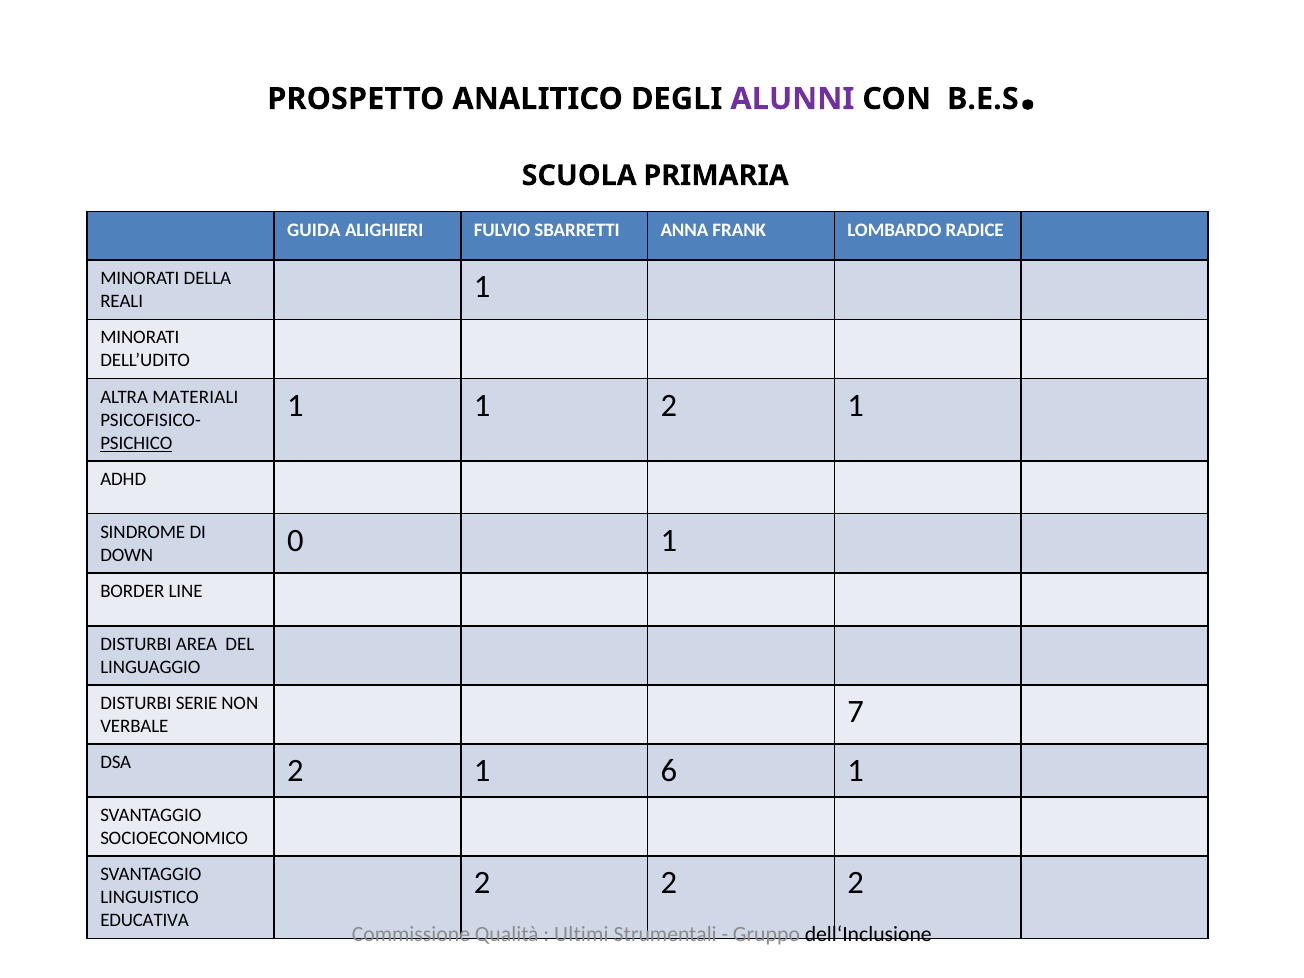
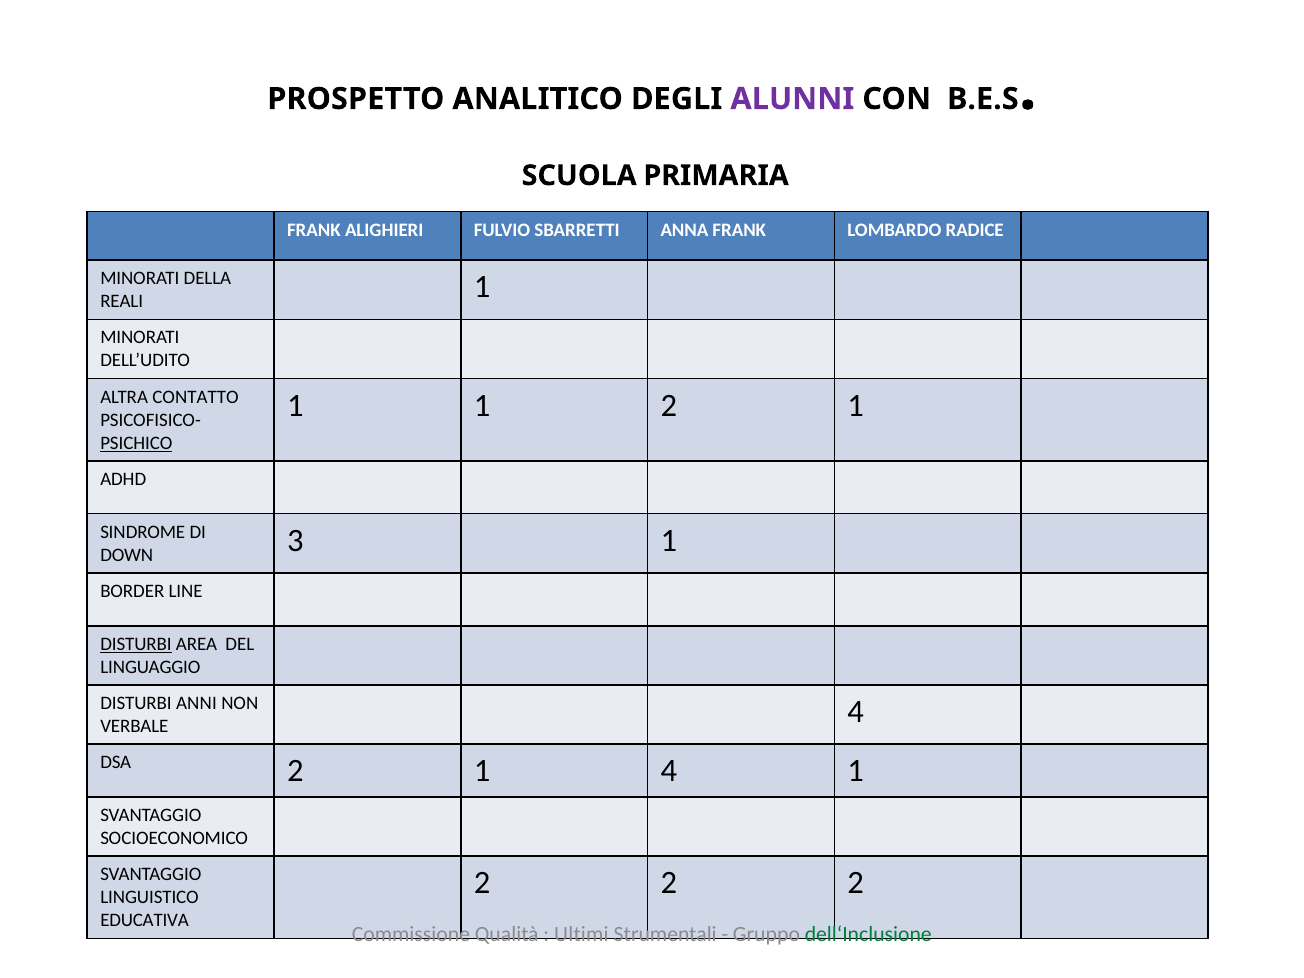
GUIDA at (314, 230): GUIDA -> FRANK
MATERIALI: MATERIALI -> CONTATTO
0: 0 -> 3
DISTURBI at (136, 644) underline: none -> present
SERIE: SERIE -> ANNI
VERBALE 7: 7 -> 4
1 6: 6 -> 4
dell‘Inclusione colour: black -> green
